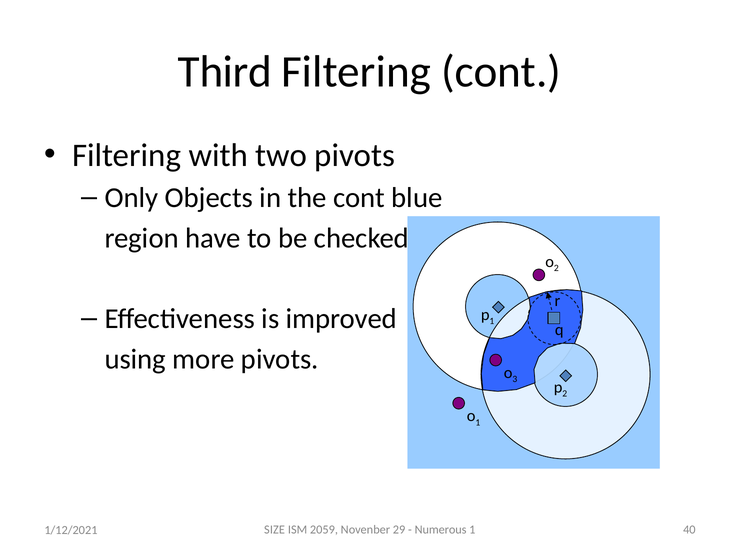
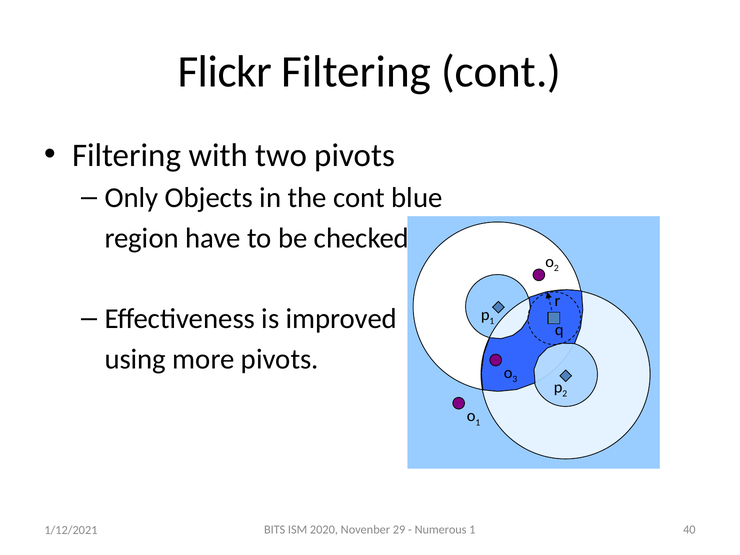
Third: Third -> Flickr
SIZE: SIZE -> BITS
2059: 2059 -> 2020
